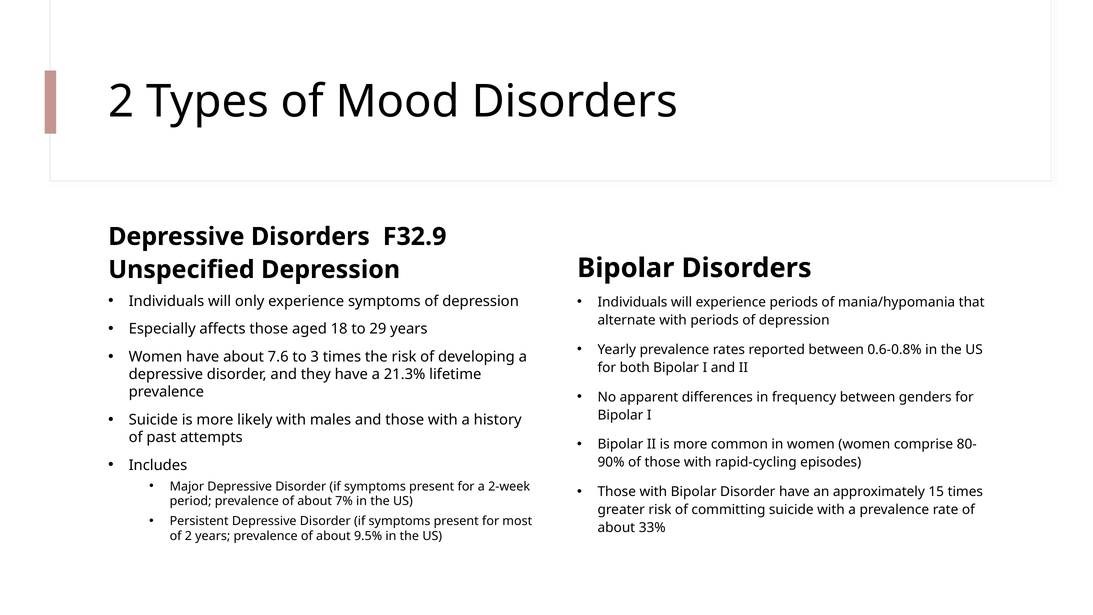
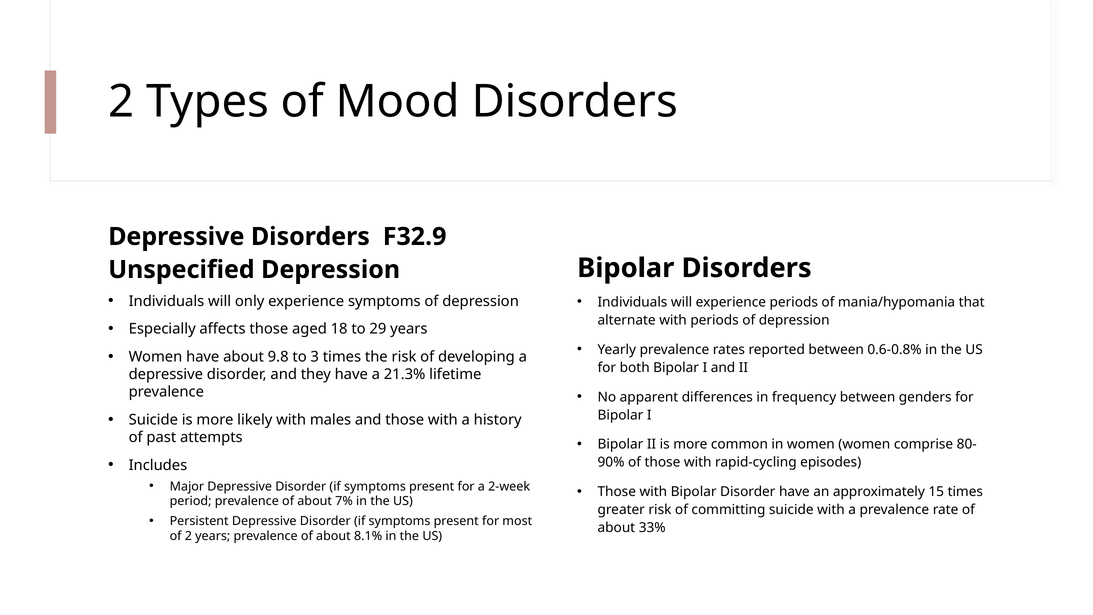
7.6: 7.6 -> 9.8
9.5%: 9.5% -> 8.1%
